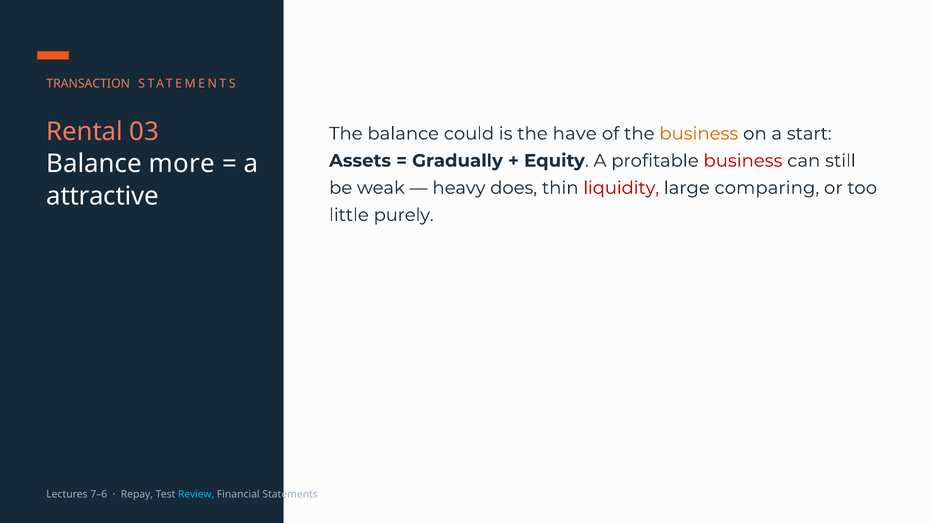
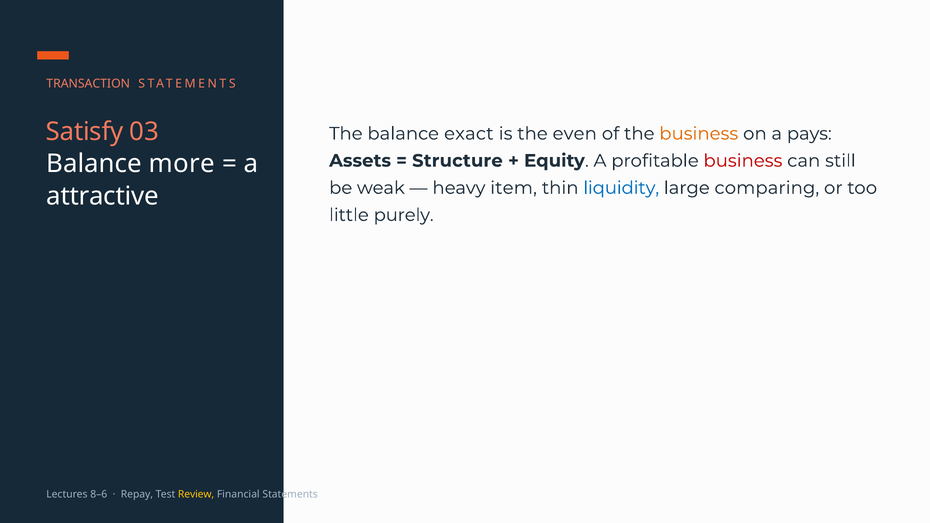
Rental: Rental -> Satisfy
could: could -> exact
have: have -> even
start: start -> pays
Gradually: Gradually -> Structure
does: does -> item
liquidity colour: red -> blue
7–6: 7–6 -> 8–6
Review colour: light blue -> yellow
